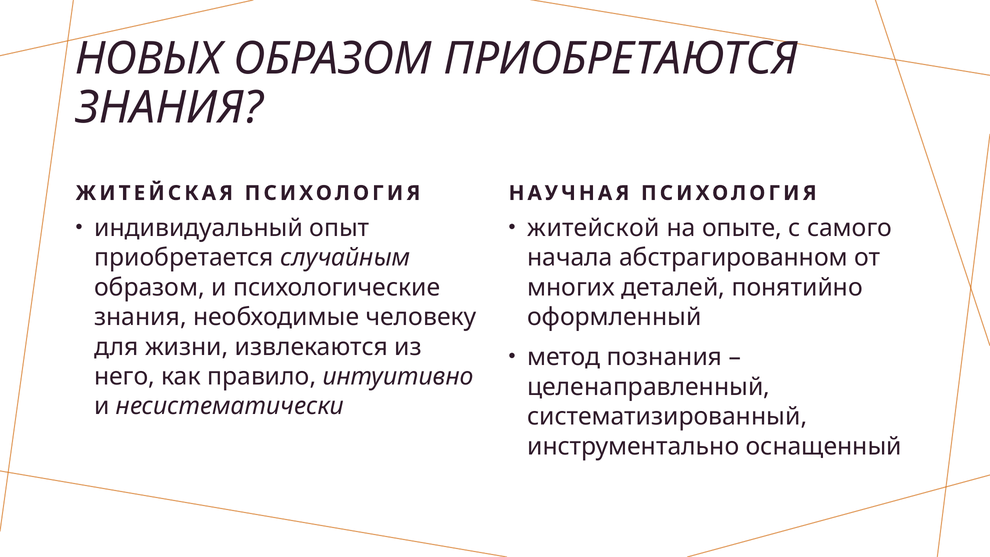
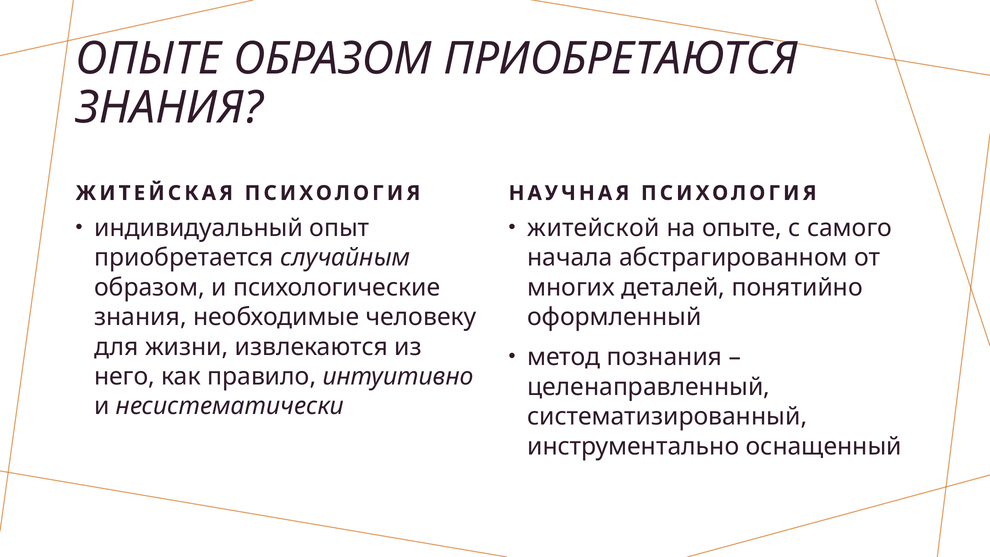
НОВЫХ at (149, 59): НОВЫХ -> ОПЫТЕ
